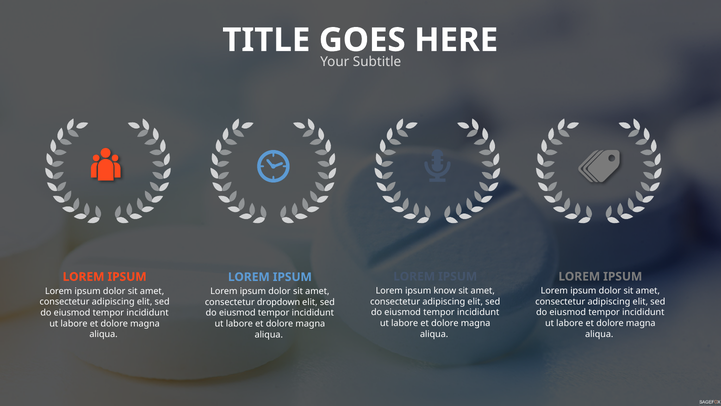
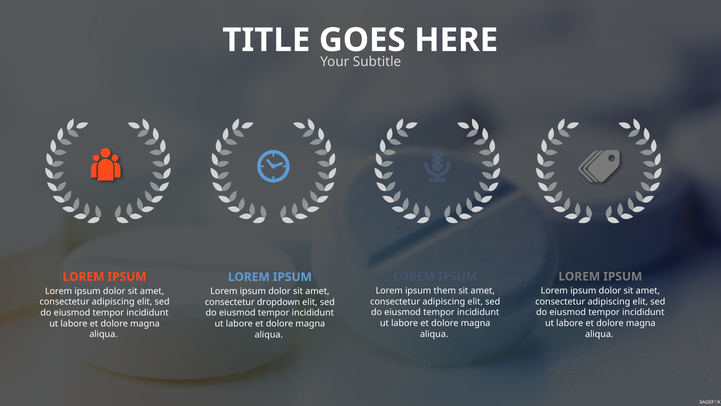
know: know -> them
